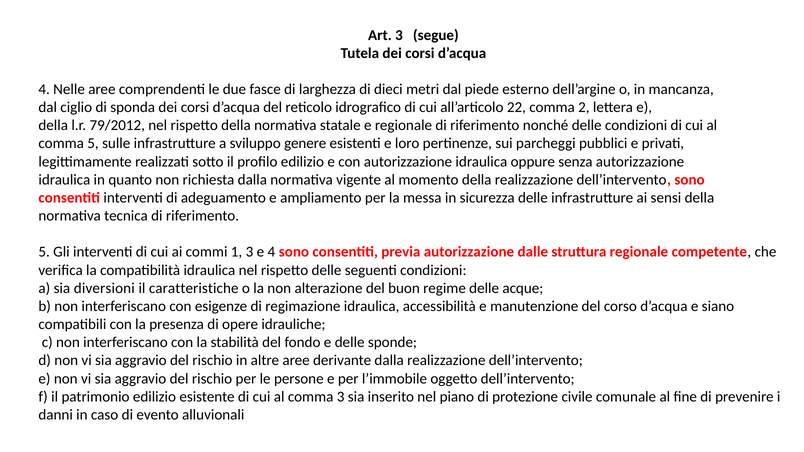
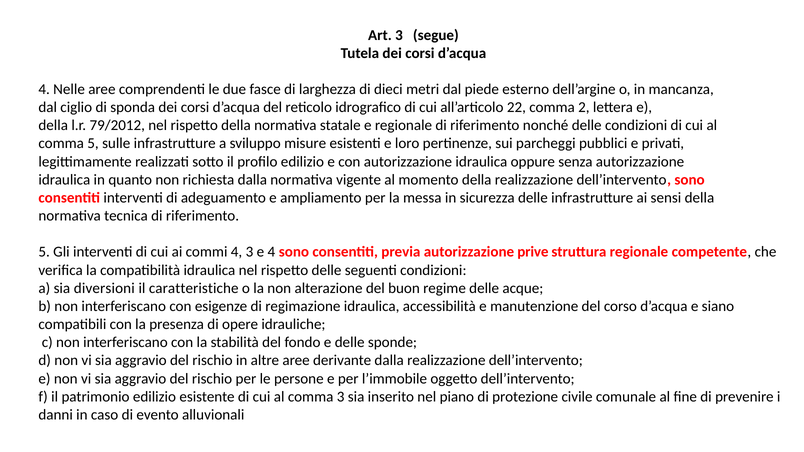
genere: genere -> misure
commi 1: 1 -> 4
dalle: dalle -> prive
